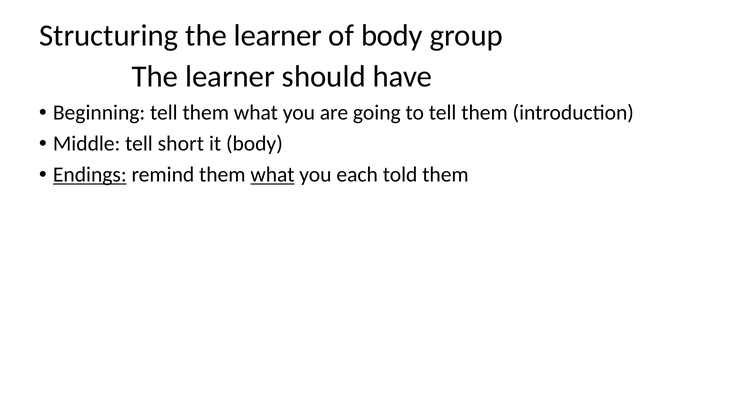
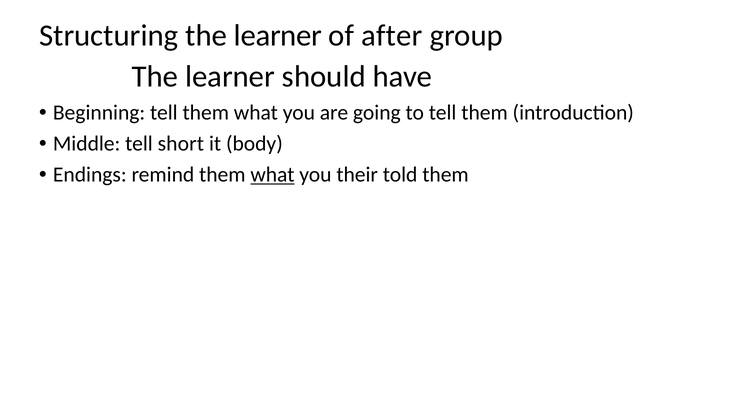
of body: body -> after
Endings underline: present -> none
each: each -> their
